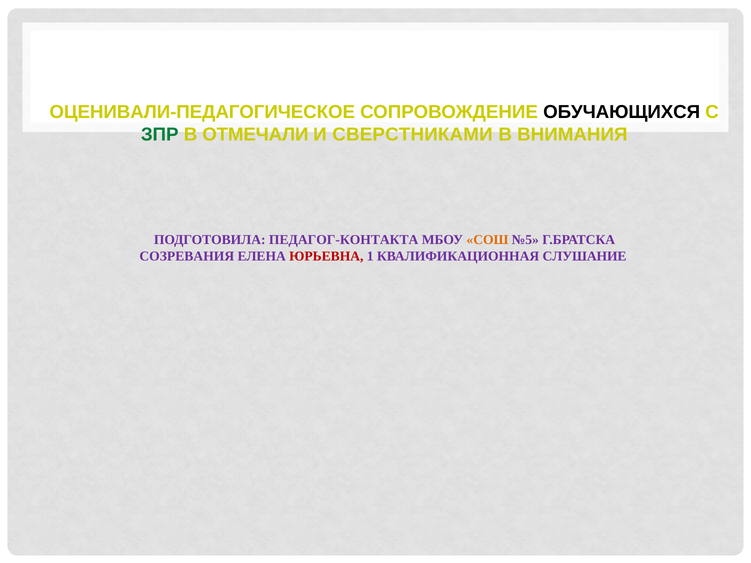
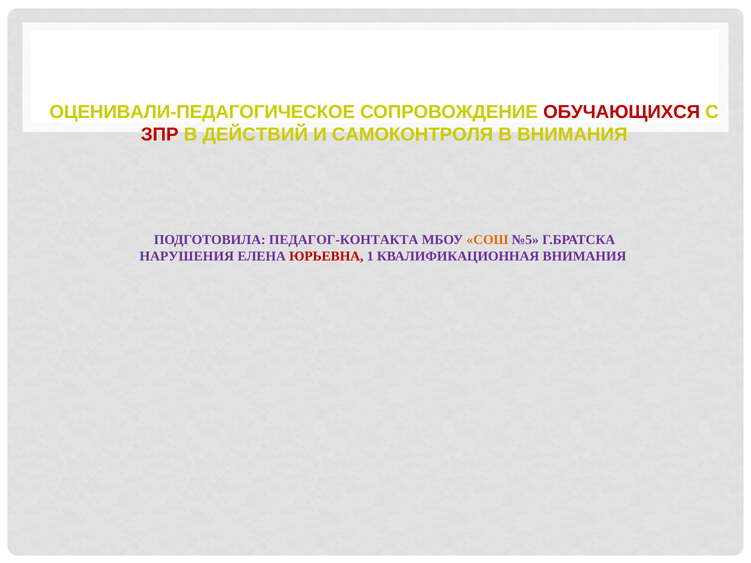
ОБУЧАЮЩИХСЯ colour: black -> red
ЗПР colour: green -> red
ОТМЕЧАЛИ: ОТМЕЧАЛИ -> ДЕЙСТВИЙ
СВЕРСТНИКАМИ: СВЕРСТНИКАМИ -> САМОКОНТРОЛЯ
СОЗРЕВАНИЯ: СОЗРЕВАНИЯ -> НАРУШЕНИЯ
КВАЛИФИКАЦИОННАЯ СЛУШАНИЕ: СЛУШАНИЕ -> ВНИМАНИЯ
